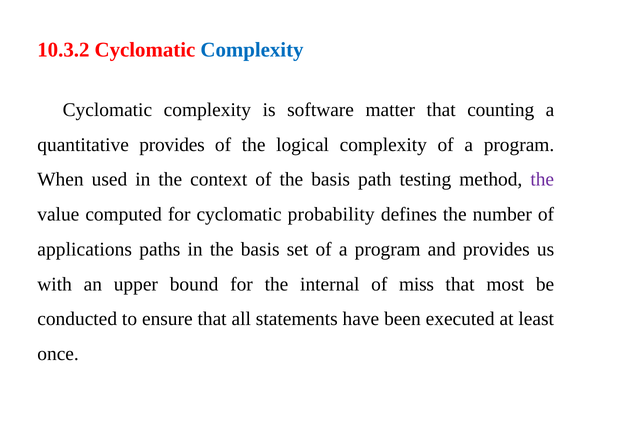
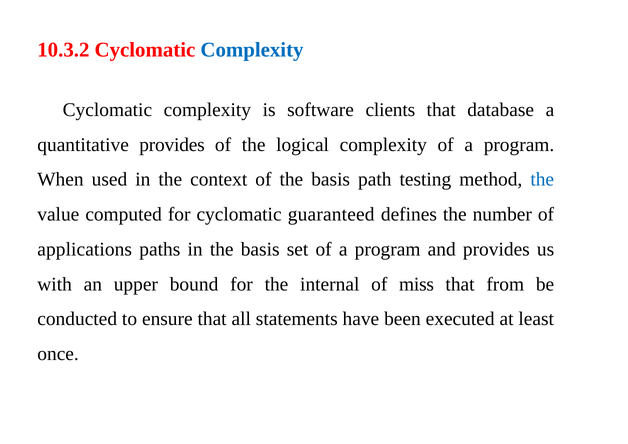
matter: matter -> clients
counting: counting -> database
the at (542, 180) colour: purple -> blue
probability: probability -> guaranteed
most: most -> from
